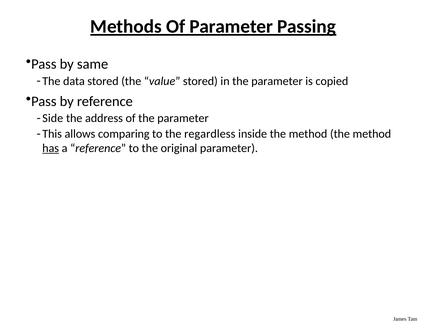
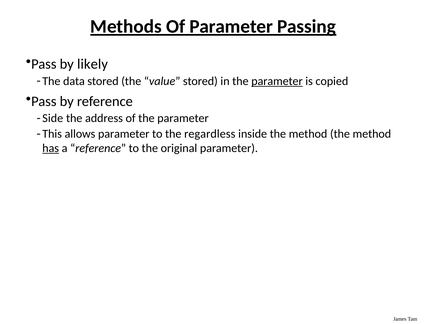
same: same -> likely
parameter at (277, 81) underline: none -> present
allows comparing: comparing -> parameter
